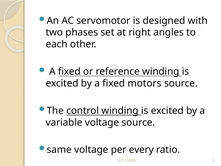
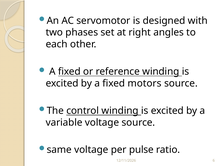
every: every -> pulse
